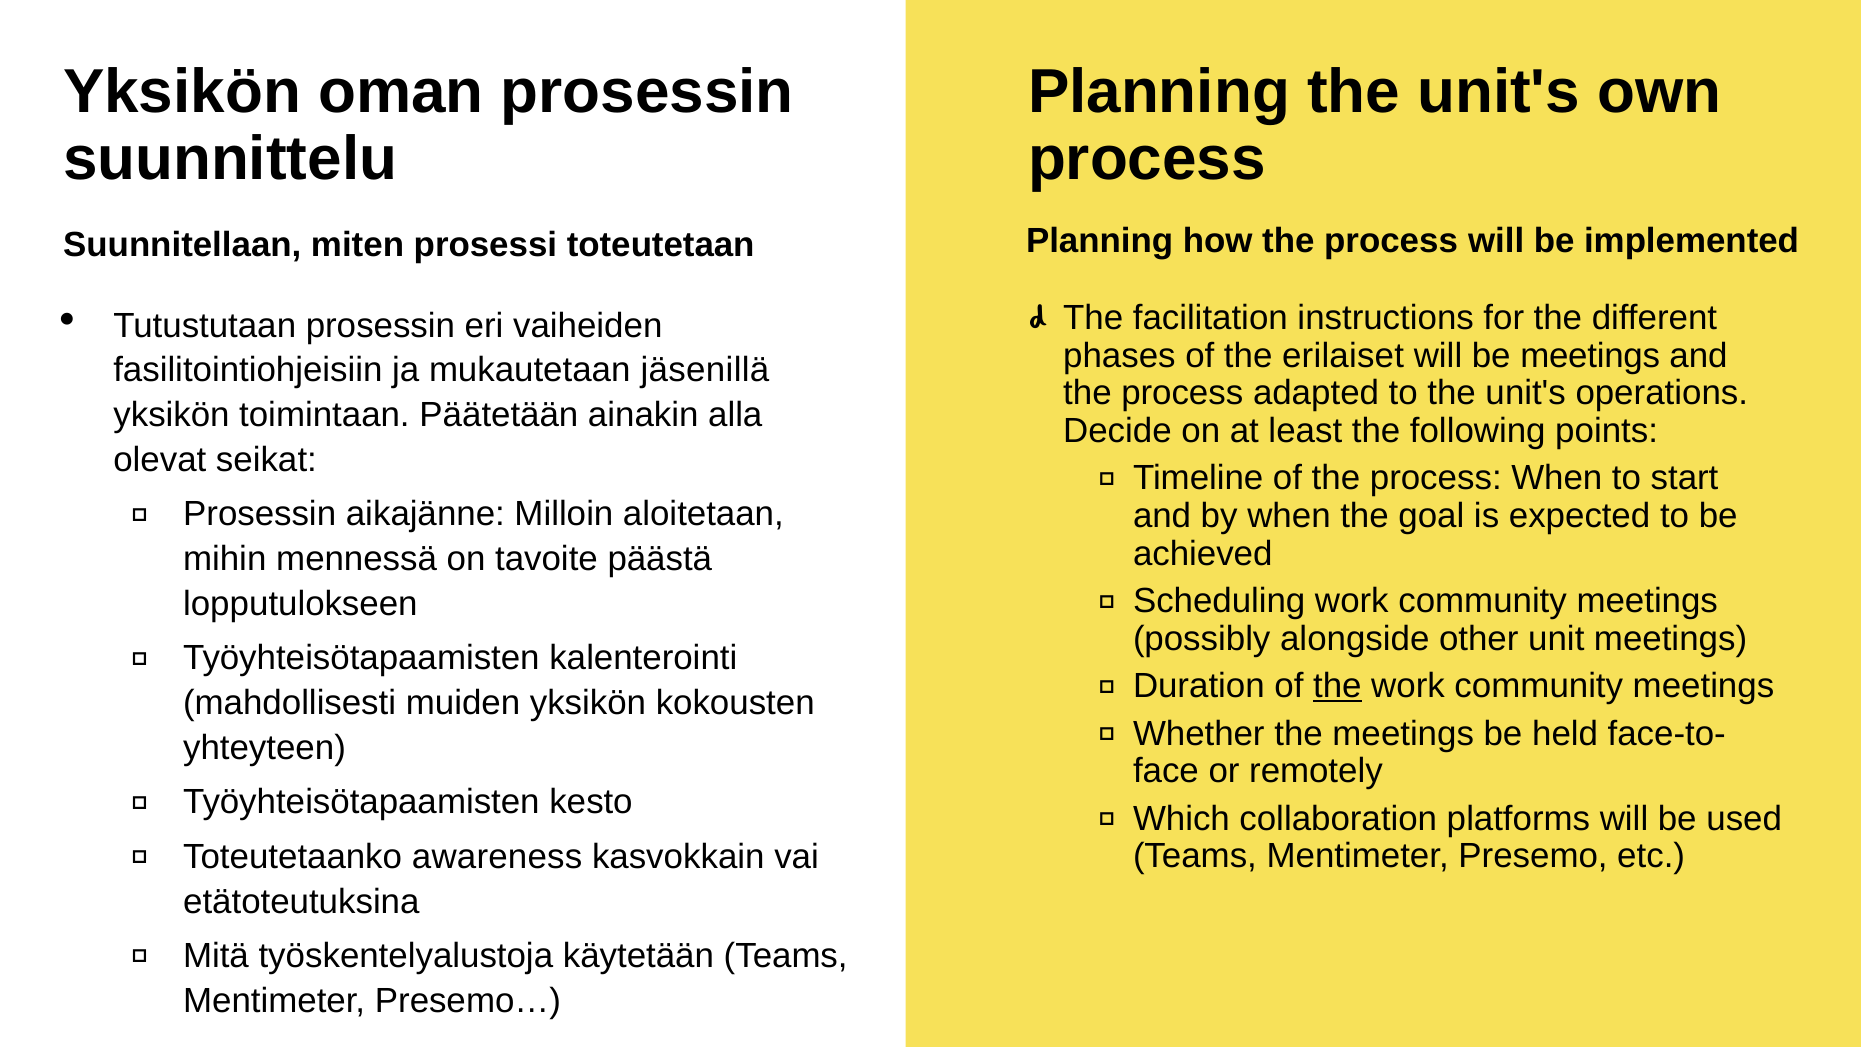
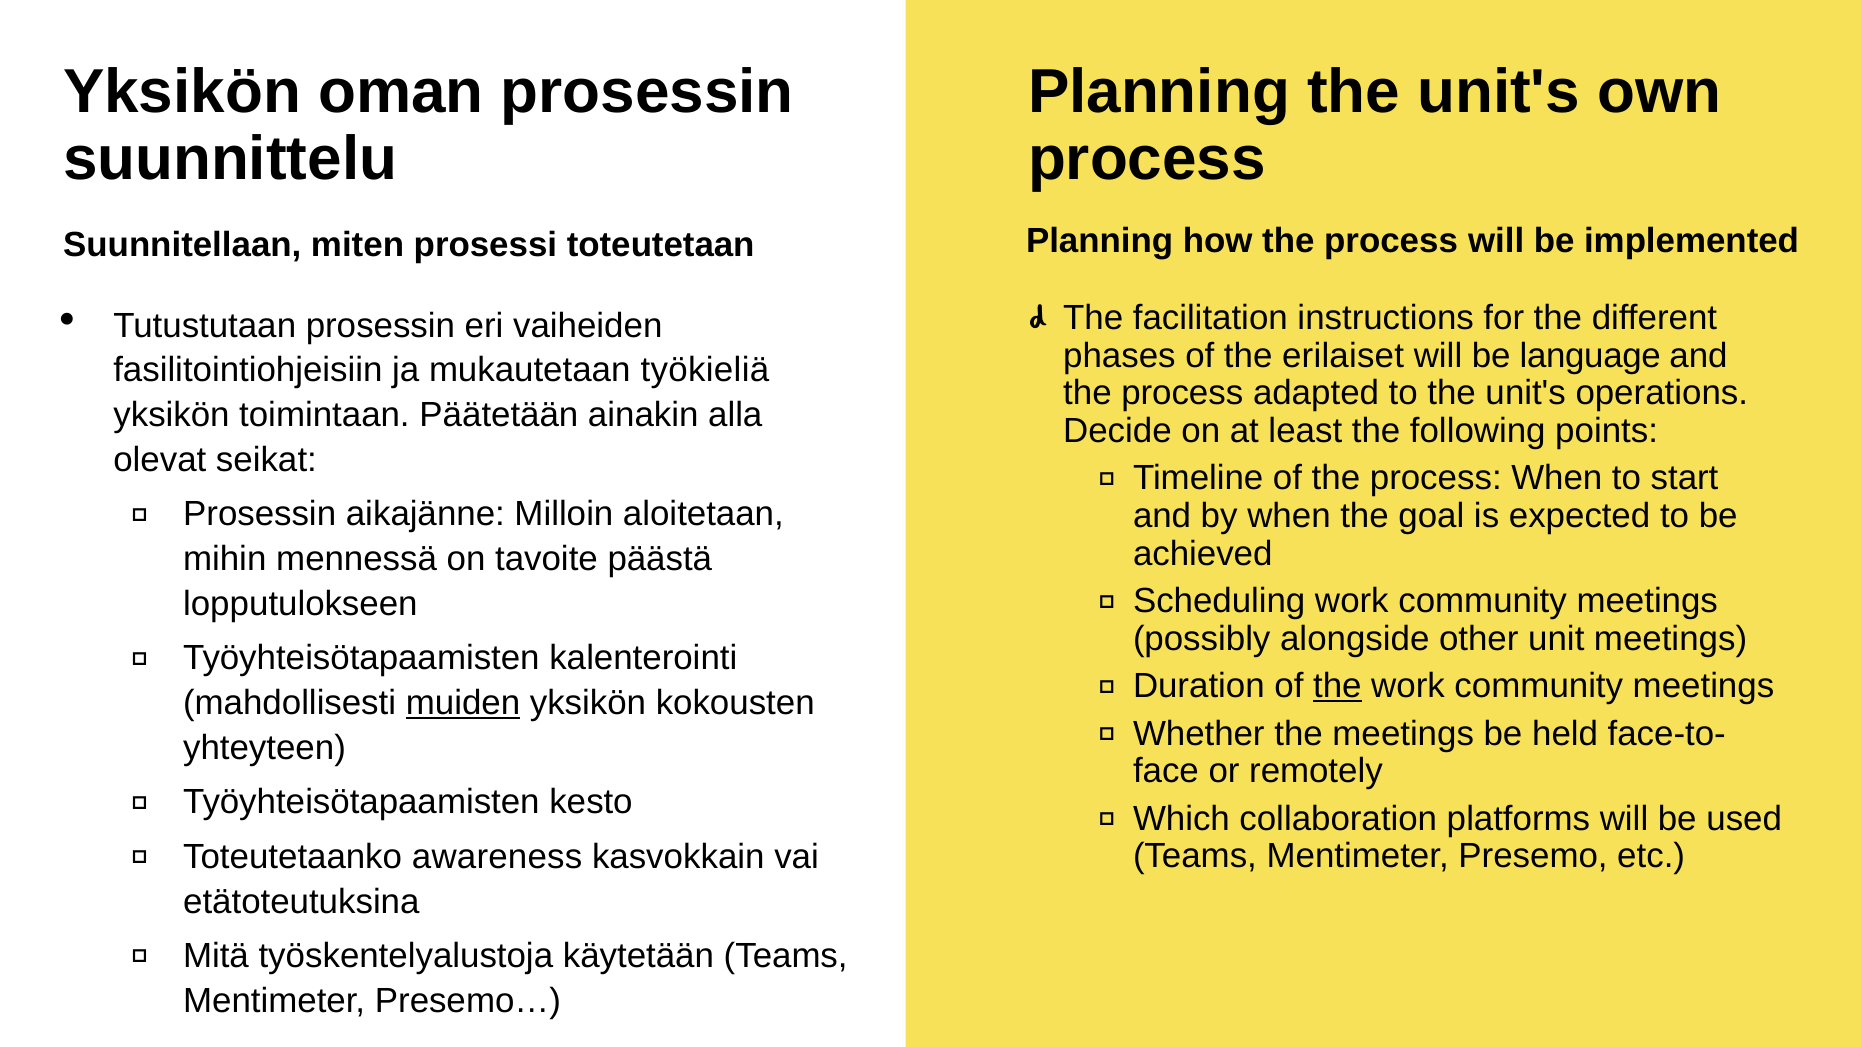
be meetings: meetings -> language
jäsenillä: jäsenillä -> työkieliä
muiden underline: none -> present
